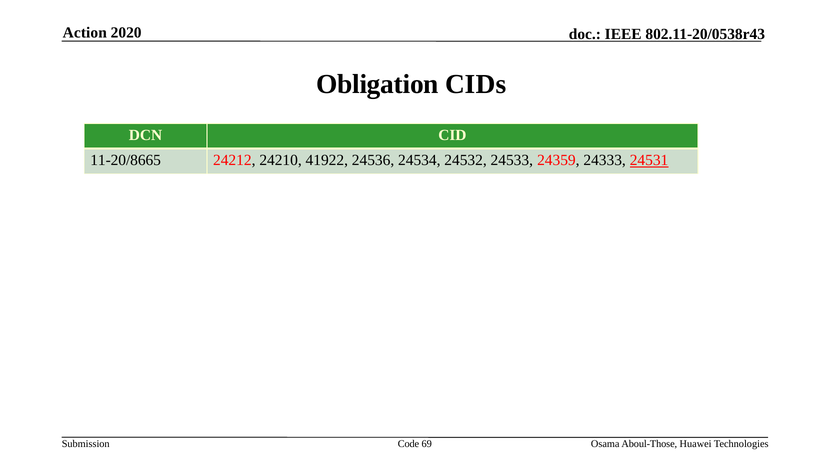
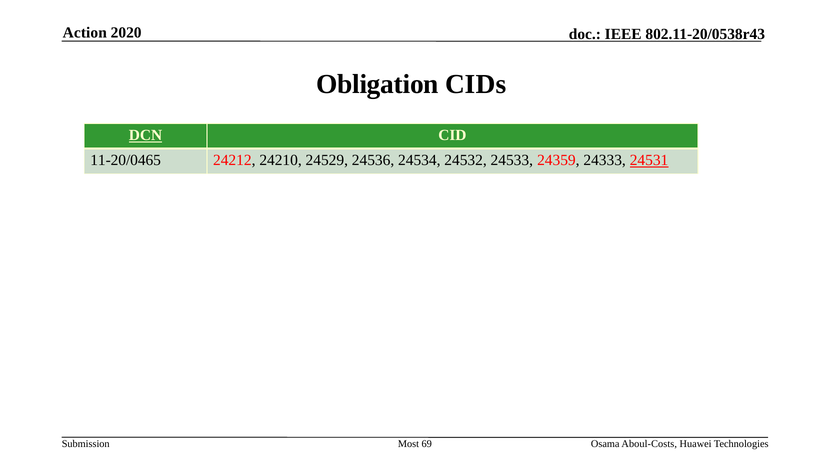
DCN underline: none -> present
11-20/8665: 11-20/8665 -> 11-20/0465
41922: 41922 -> 24529
Code: Code -> Most
Aboul-Those: Aboul-Those -> Aboul-Costs
